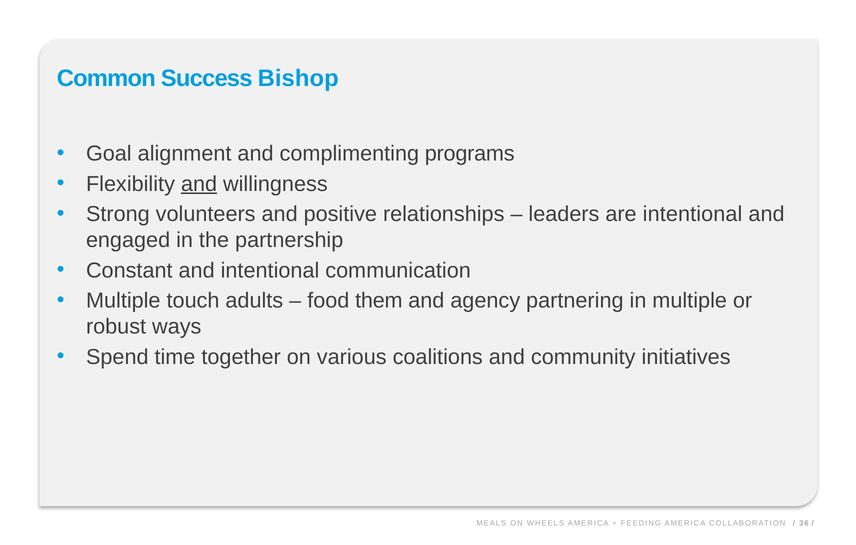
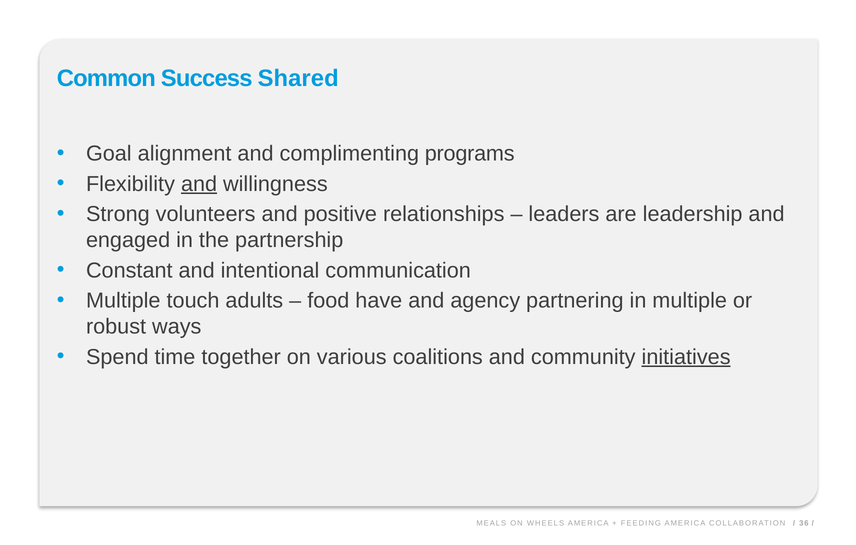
Bishop: Bishop -> Shared
are intentional: intentional -> leadership
them: them -> have
initiatives underline: none -> present
